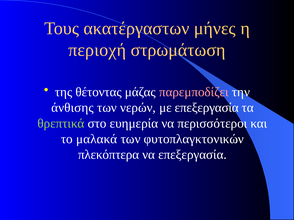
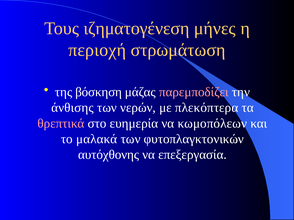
ακατέργαστων: ακατέργαστων -> ιζηματογένεση
θέτοντας: θέτοντας -> βόσκηση
με επεξεργασία: επεξεργασία -> πλεκόπτερα
θρεπτικά colour: light green -> pink
περισσότεροι: περισσότεροι -> κωμοπόλεων
πλεκόπτερα: πλεκόπτερα -> αυτόχθονης
